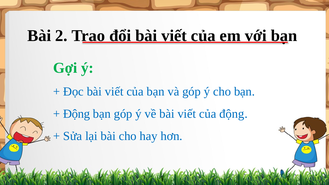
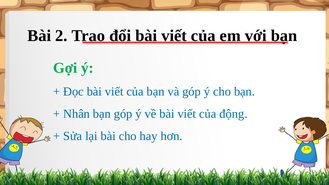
Động at (77, 114): Động -> Nhân
